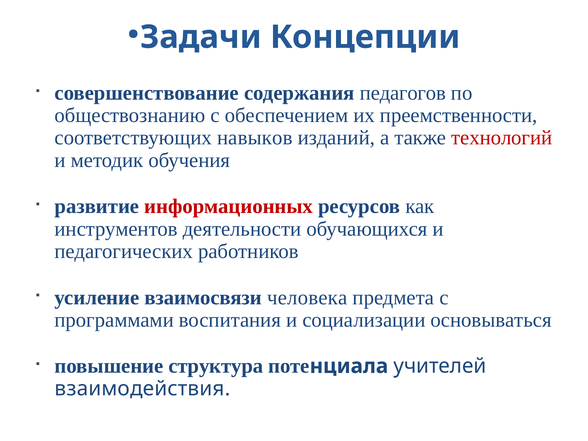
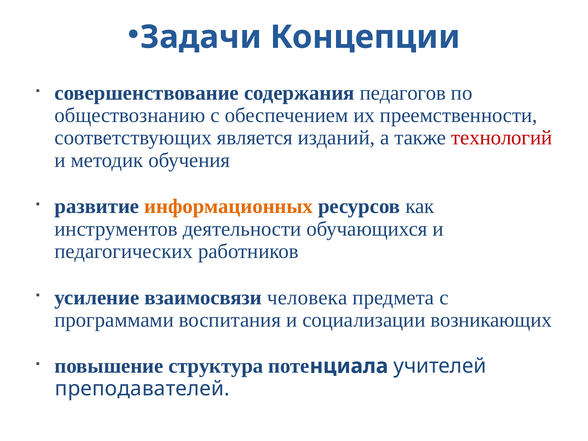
навыков: навыков -> является
информационных colour: red -> orange
основываться: основываться -> возникающих
взаимодействия: взаимодействия -> преподавателей
